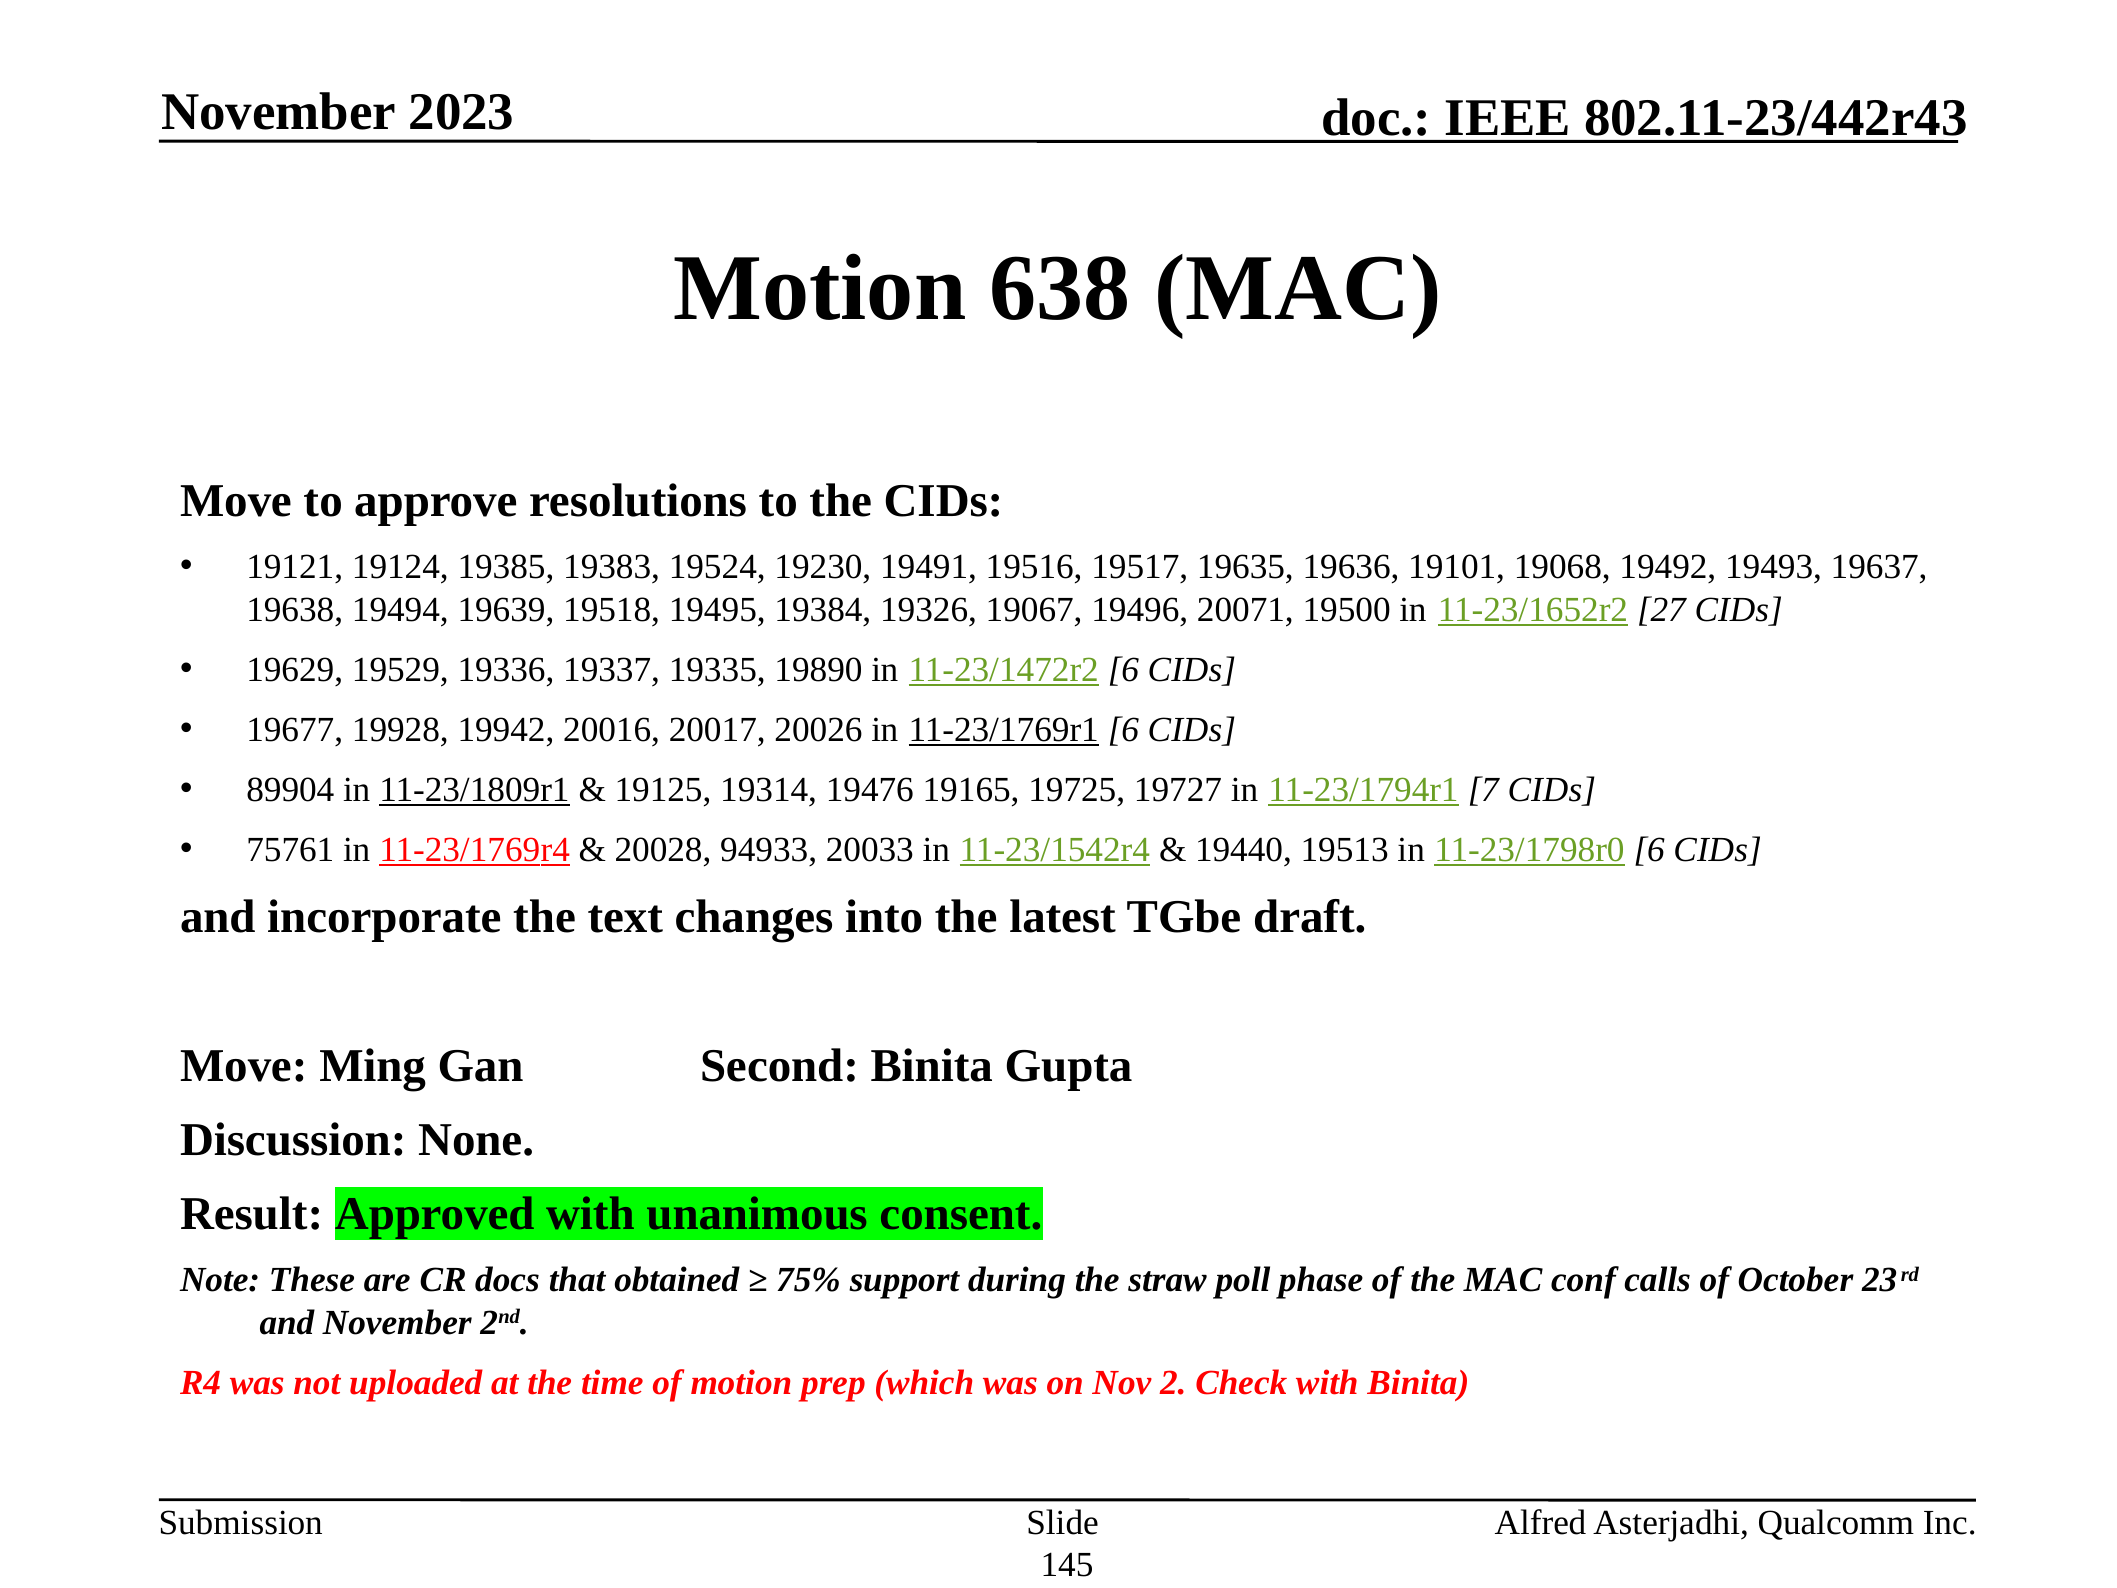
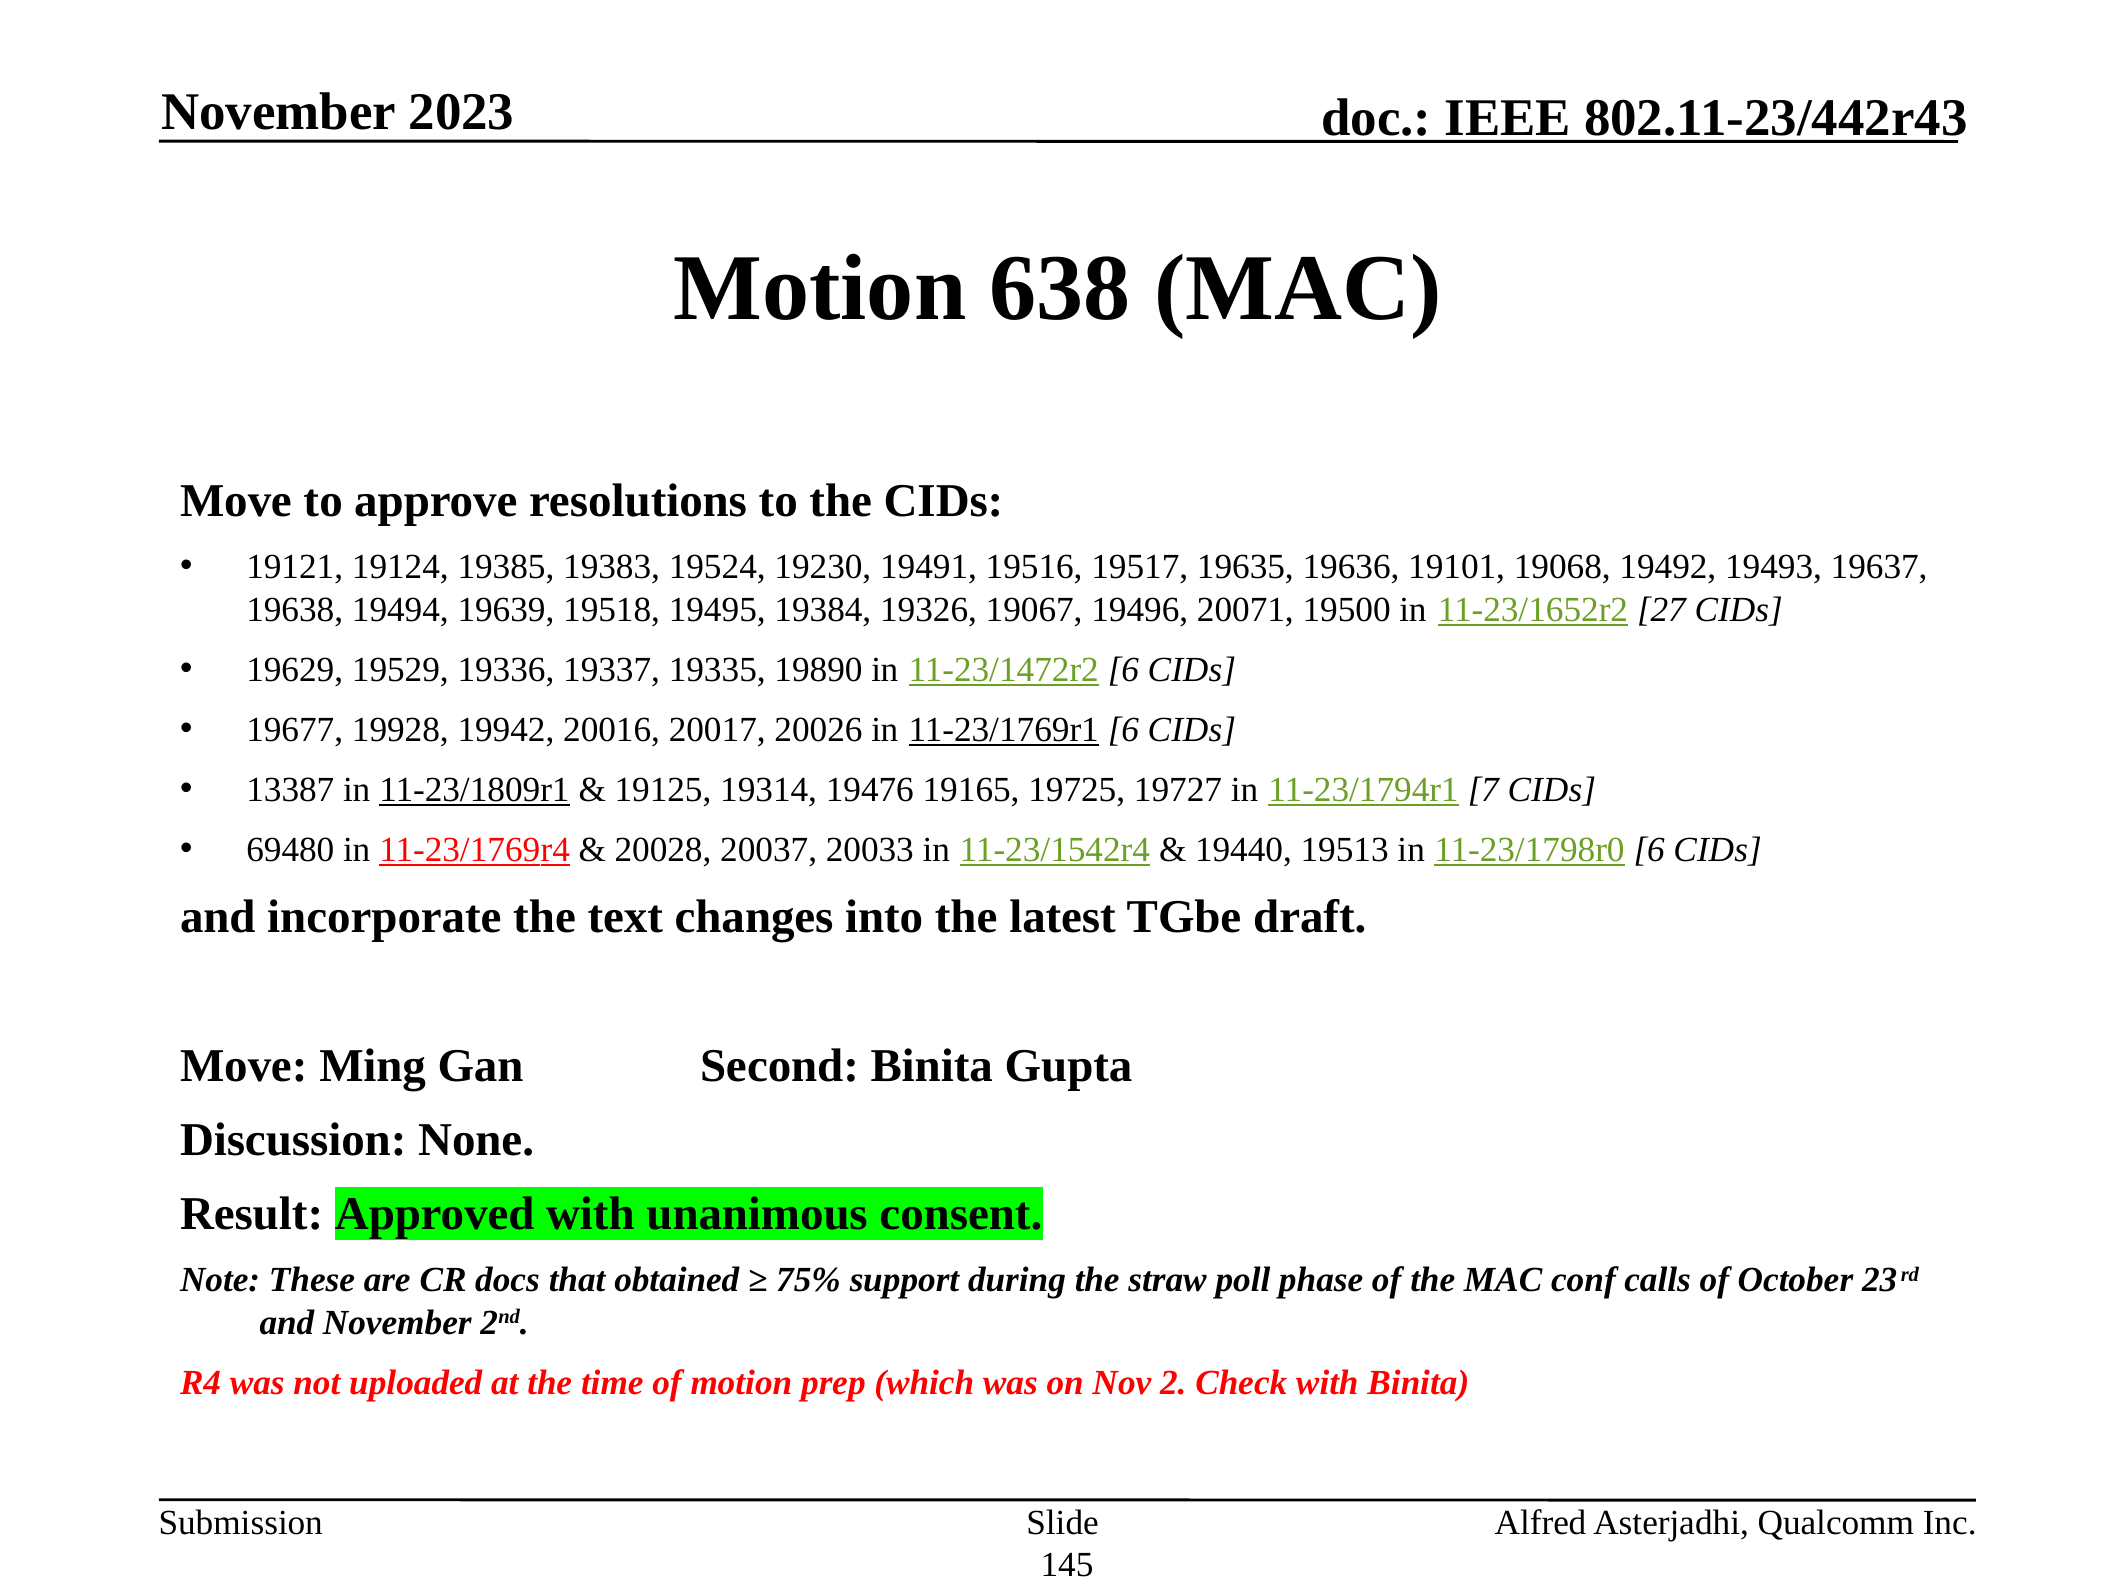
89904: 89904 -> 13387
75761: 75761 -> 69480
94933: 94933 -> 20037
